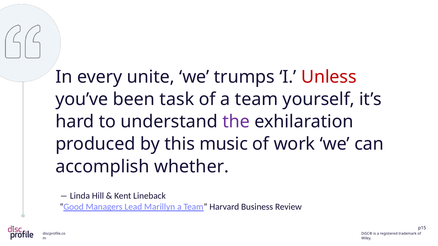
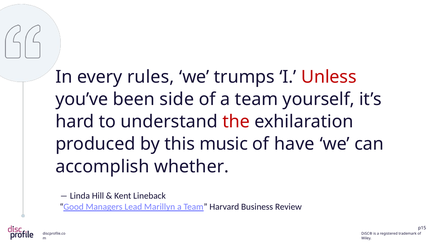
unite: unite -> rules
task: task -> side
the colour: purple -> red
work: work -> have
